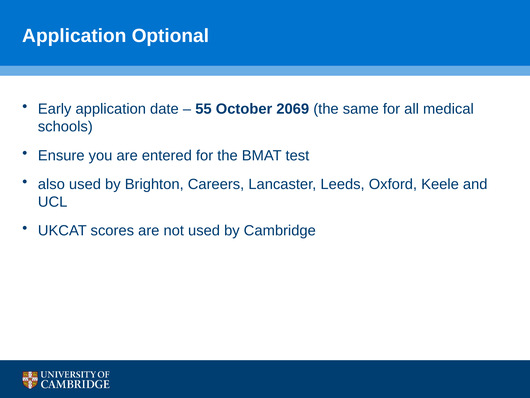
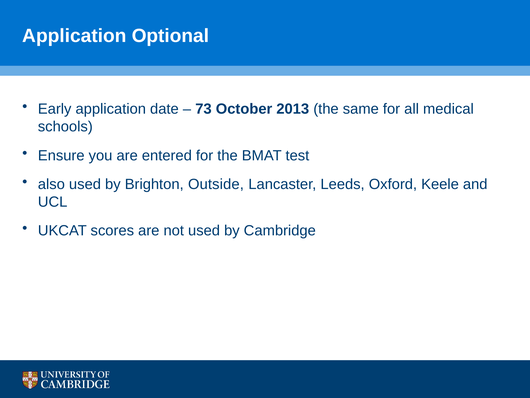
55: 55 -> 73
2069: 2069 -> 2013
Careers: Careers -> Outside
